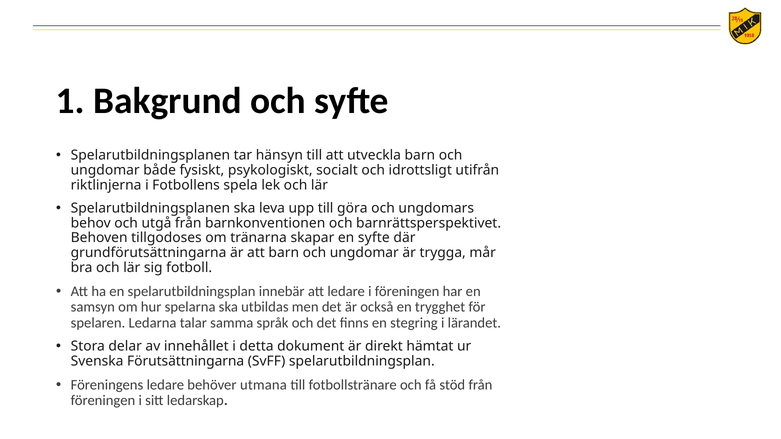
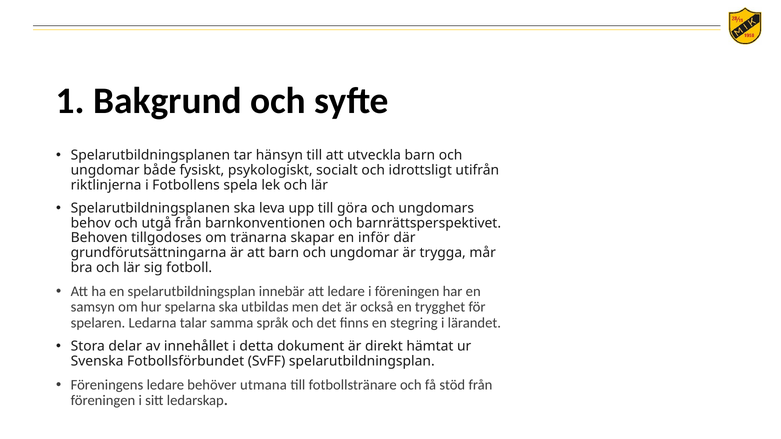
en syfte: syfte -> inför
Förutsättningarna: Förutsättningarna -> Fotbollsförbundet
